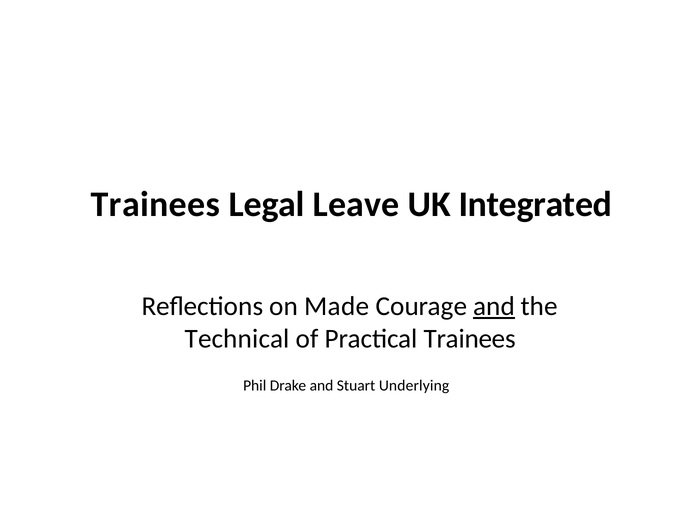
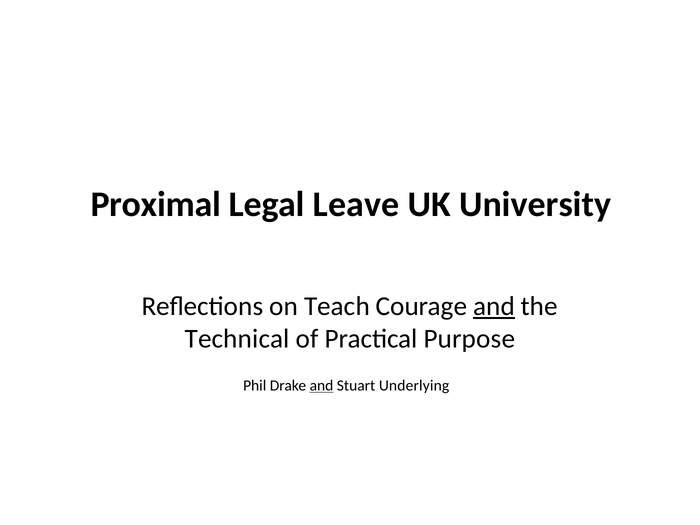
Trainees at (155, 204): Trainees -> Proximal
Integrated: Integrated -> University
Made: Made -> Teach
Practical Trainees: Trainees -> Purpose
and at (321, 386) underline: none -> present
